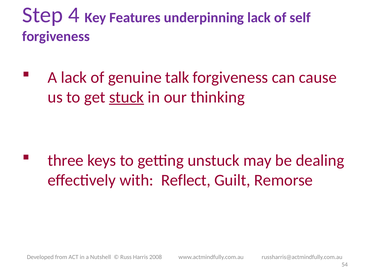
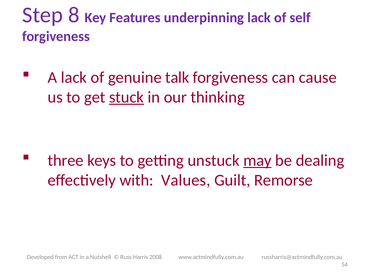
4: 4 -> 8
may underline: none -> present
Reflect: Reflect -> Values
